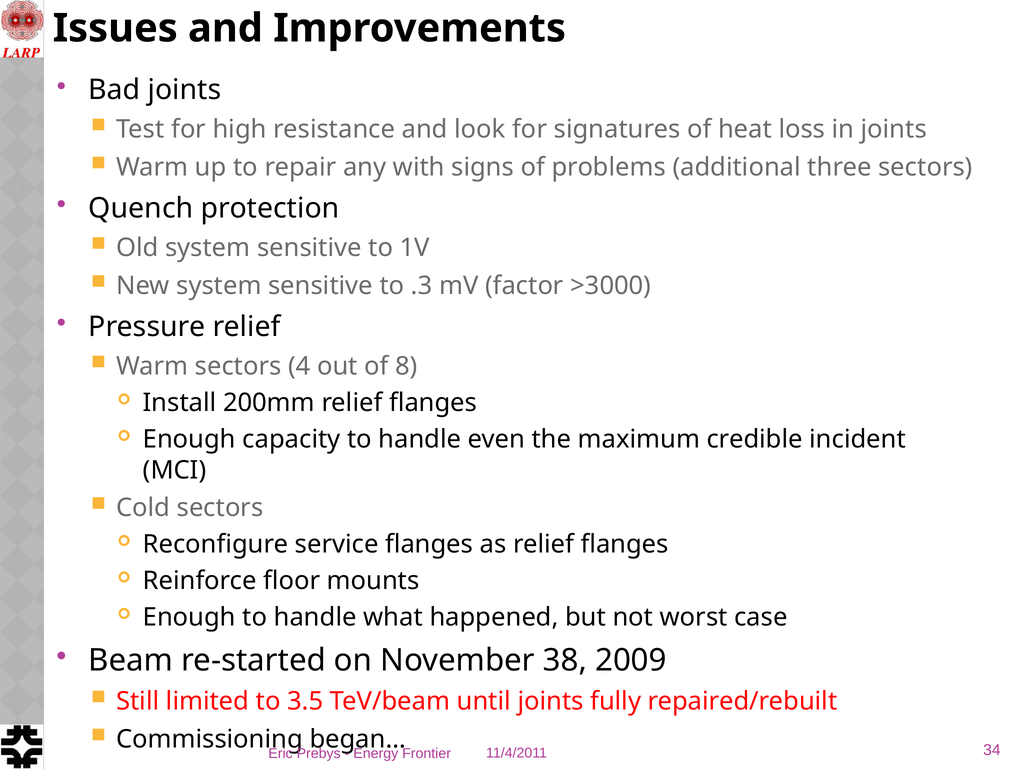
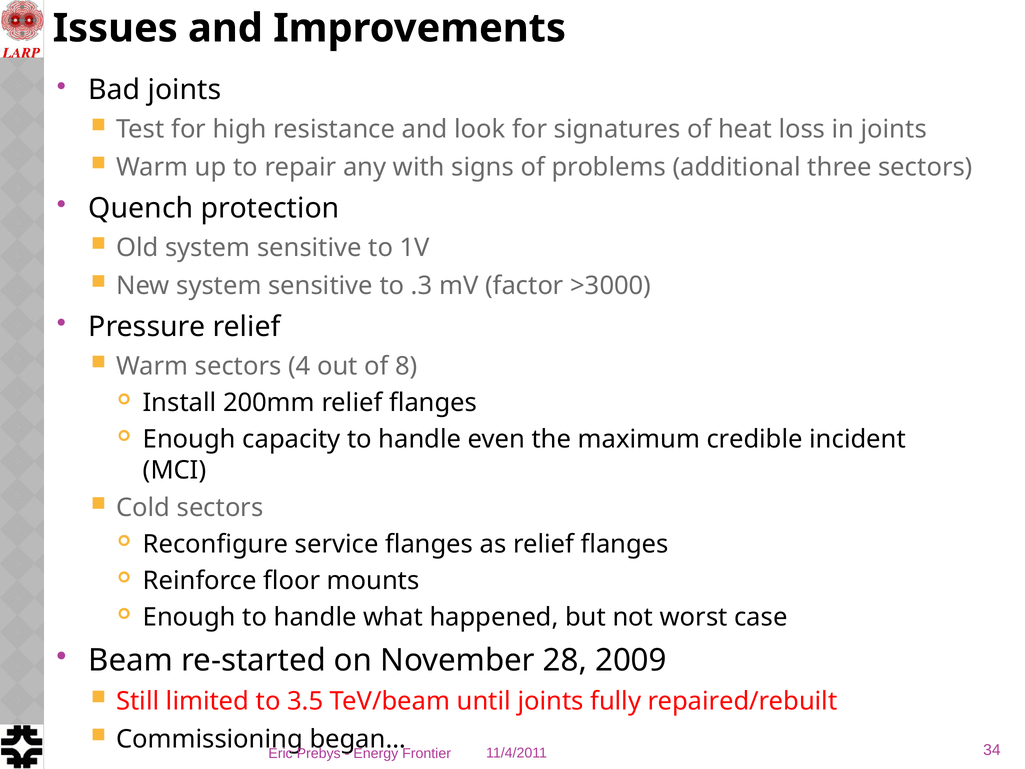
38: 38 -> 28
